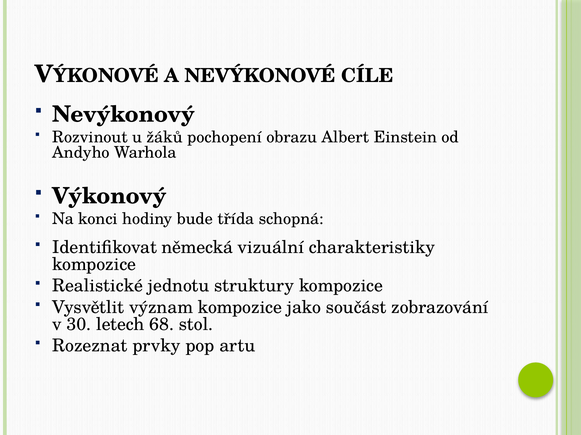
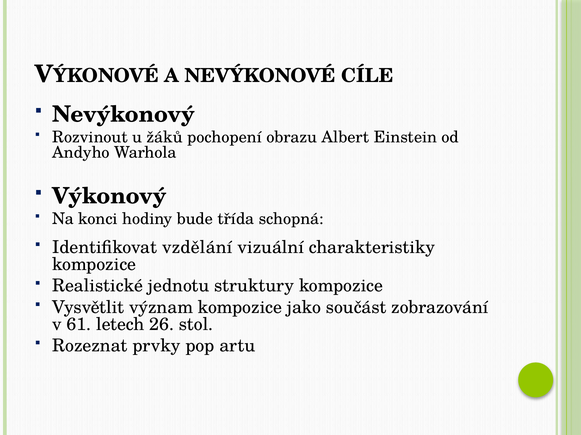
německá: německá -> vzdělání
30: 30 -> 61
68: 68 -> 26
